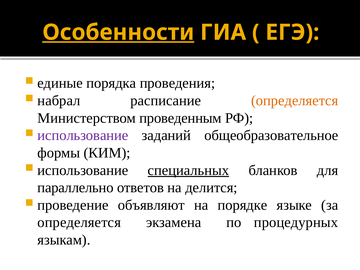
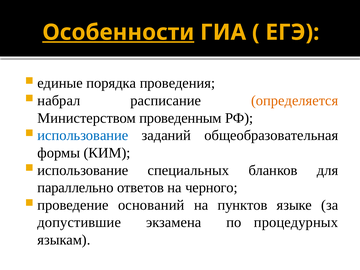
использование at (83, 135) colour: purple -> blue
общеобразовательное: общеобразовательное -> общеобразовательная
специальных underline: present -> none
делится: делится -> черного
объявляют: объявляют -> оснований
порядке: порядке -> пунктов
определяется at (79, 222): определяется -> допустившие
